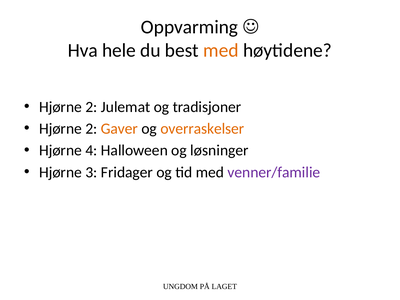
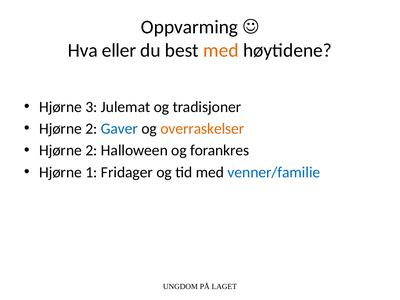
hele: hele -> eller
2 at (91, 107): 2 -> 3
Gaver colour: orange -> blue
4 at (91, 150): 4 -> 2
løsninger: løsninger -> forankres
3: 3 -> 1
venner/familie colour: purple -> blue
